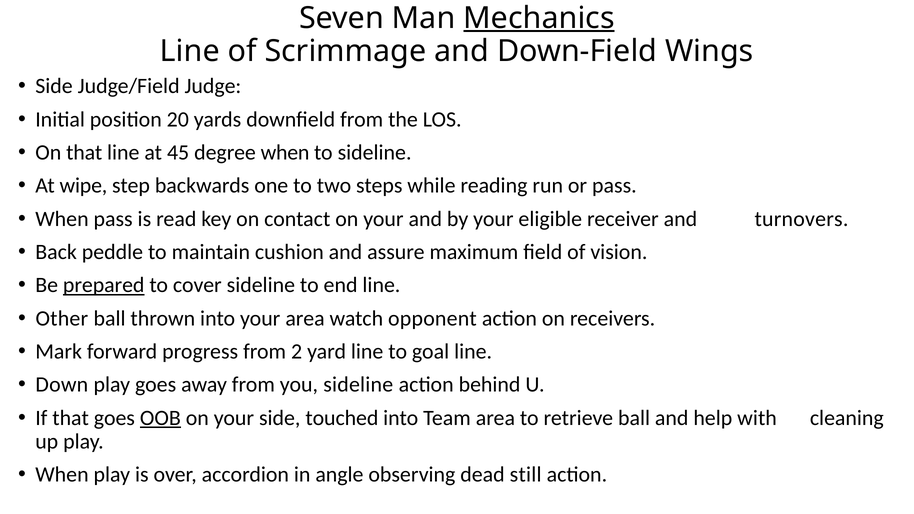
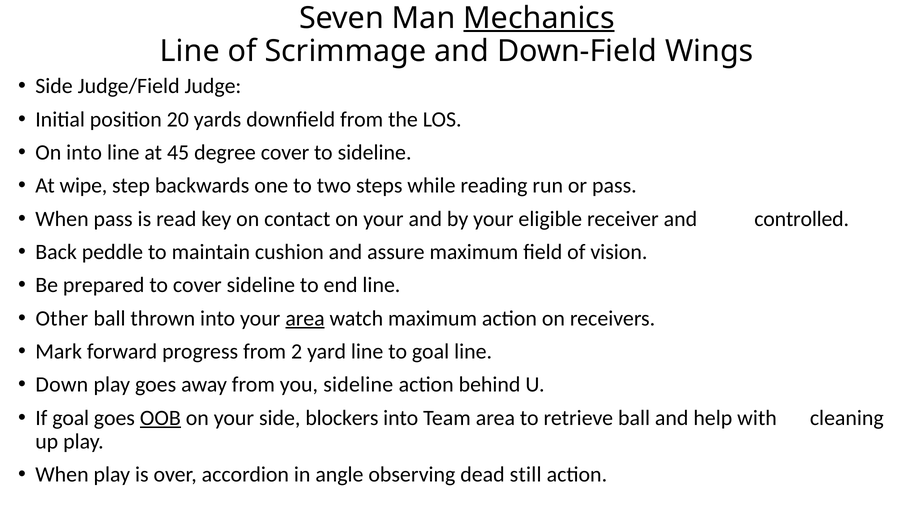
On that: that -> into
degree when: when -> cover
turnovers: turnovers -> controlled
prepared underline: present -> none
area at (305, 318) underline: none -> present
watch opponent: opponent -> maximum
If that: that -> goal
touched: touched -> blockers
